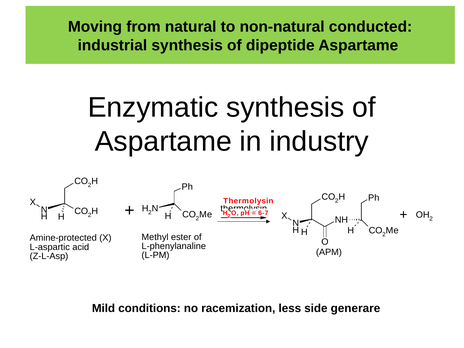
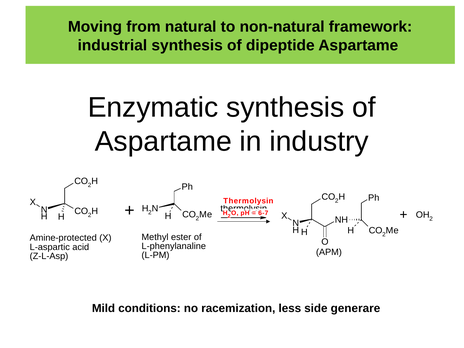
conducted: conducted -> framework
